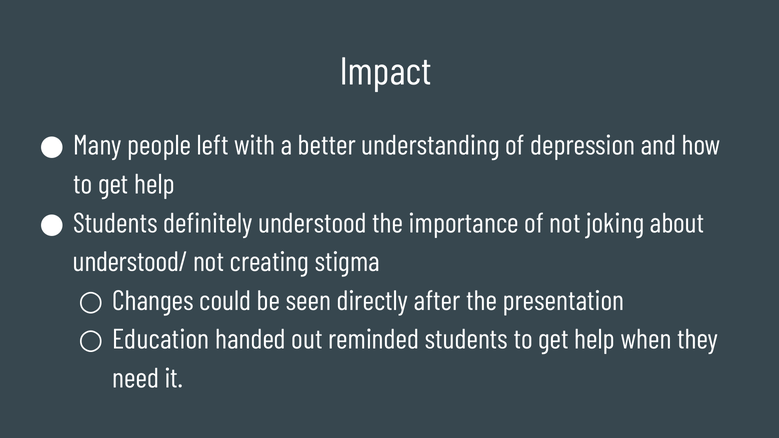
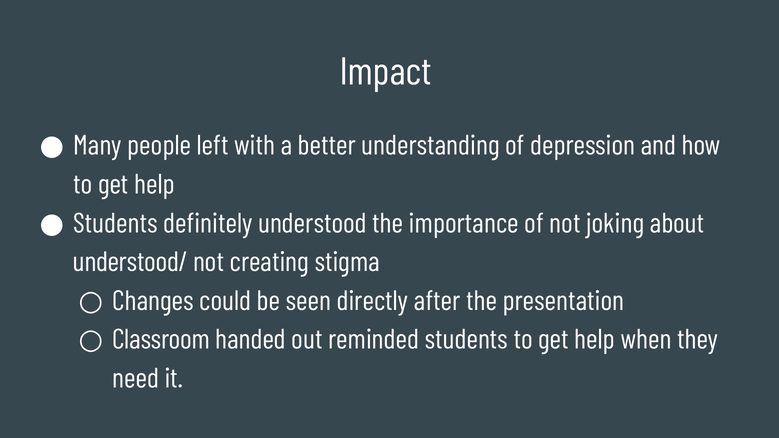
Education: Education -> Classroom
